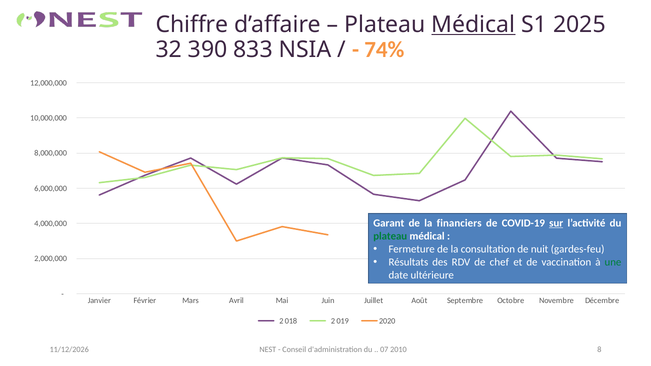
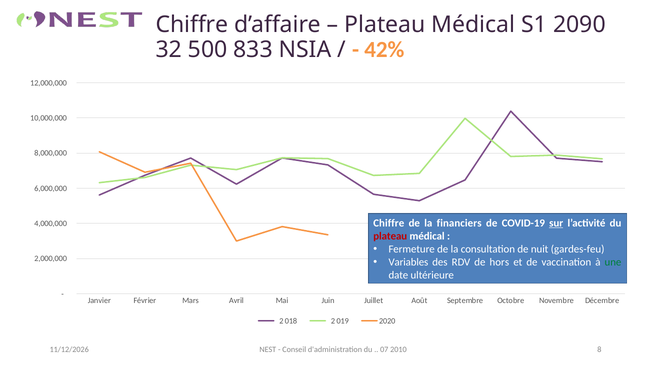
Médical at (473, 25) underline: present -> none
2025: 2025 -> 2090
390: 390 -> 500
74%: 74% -> 42%
Garant at (389, 223): Garant -> Chiffre
plateau at (390, 236) colour: green -> red
Résultats: Résultats -> Variables
chef: chef -> hors
